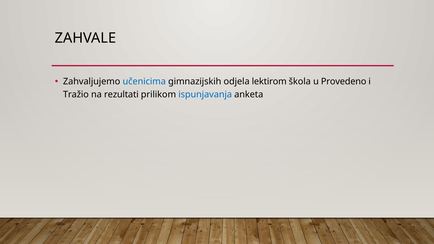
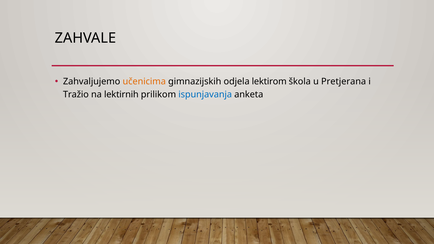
učenicima colour: blue -> orange
Provedeno: Provedeno -> Pretjerana
rezultati: rezultati -> lektirnih
